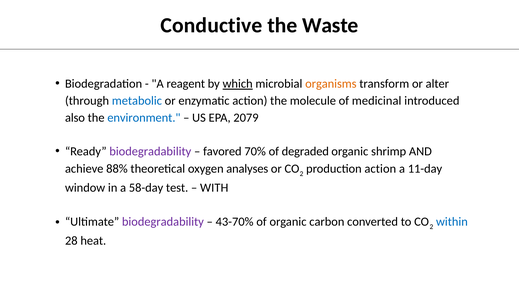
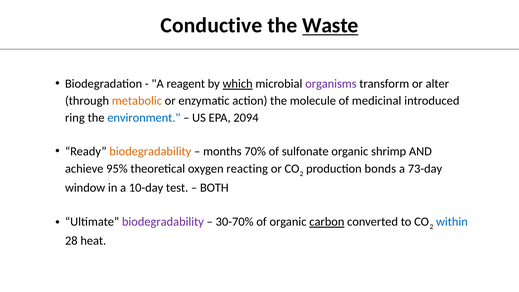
Waste underline: none -> present
organisms colour: orange -> purple
metabolic colour: blue -> orange
also: also -> ring
2079: 2079 -> 2094
biodegradability at (150, 152) colour: purple -> orange
favored: favored -> months
degraded: degraded -> sulfonate
88%: 88% -> 95%
analyses: analyses -> reacting
production action: action -> bonds
11-day: 11-day -> 73-day
58-day: 58-day -> 10-day
WITH: WITH -> BOTH
43-70%: 43-70% -> 30-70%
carbon underline: none -> present
